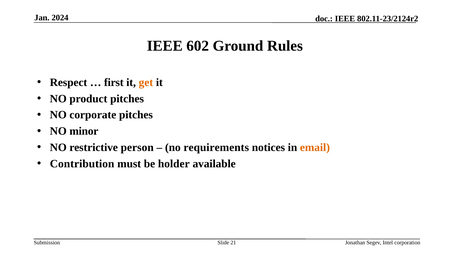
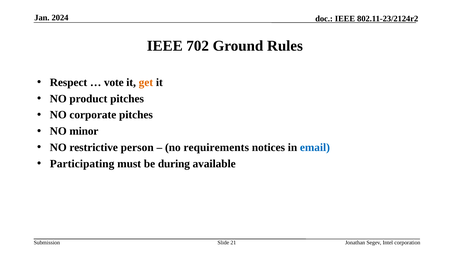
602: 602 -> 702
first: first -> vote
email colour: orange -> blue
Contribution: Contribution -> Participating
holder: holder -> during
